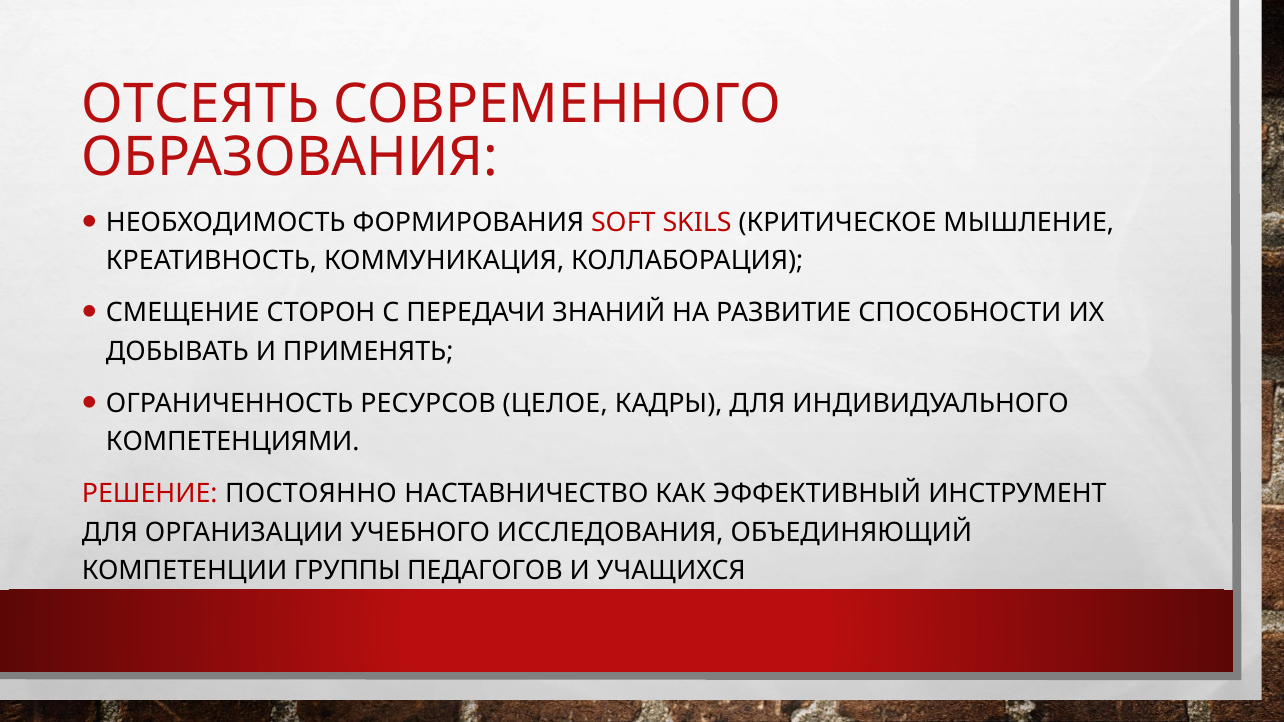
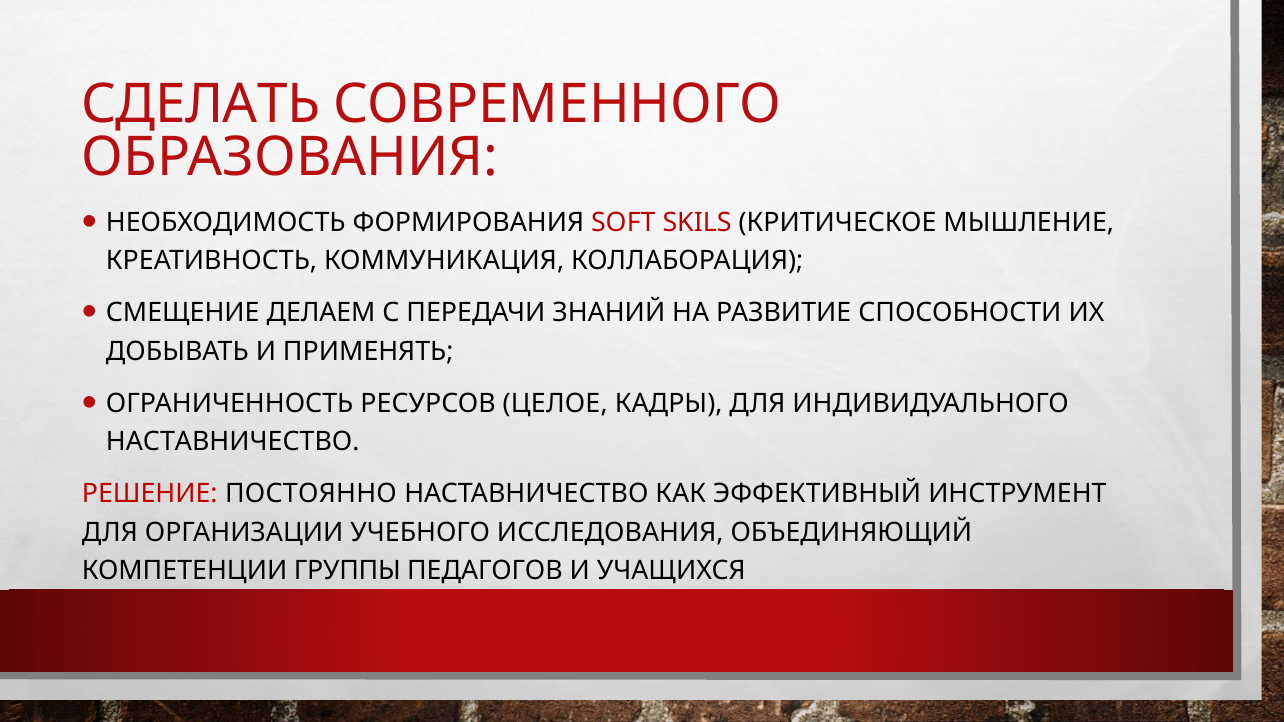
ОТСЕЯТЬ: ОТСЕЯТЬ -> СДЕЛАТЬ
СТОРОН: СТОРОН -> ДЕЛАЕМ
КОМПЕТЕНЦИЯМИ at (233, 442): КОМПЕТЕНЦИЯМИ -> НАСТАВНИЧЕСТВО
